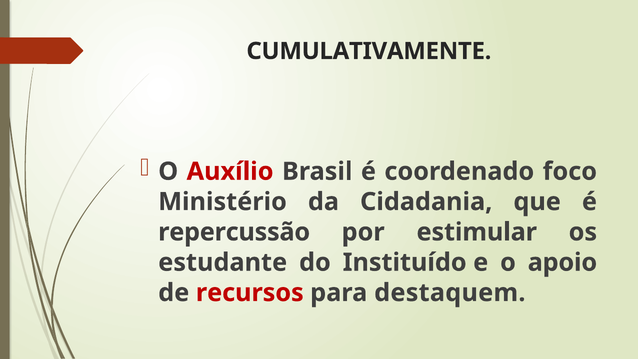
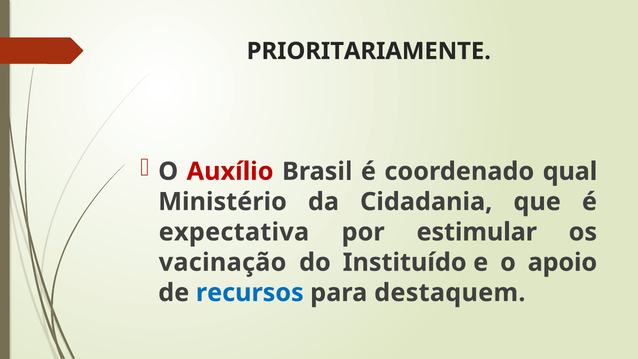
CUMULATIVAMENTE: CUMULATIVAMENTE -> PRIORITARIAMENTE
foco: foco -> qual
repercussão: repercussão -> expectativa
estudante: estudante -> vacinação
recursos colour: red -> blue
